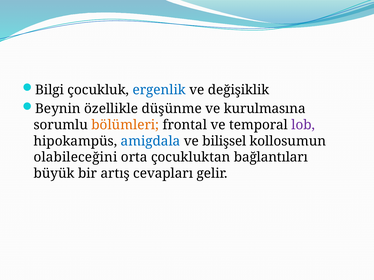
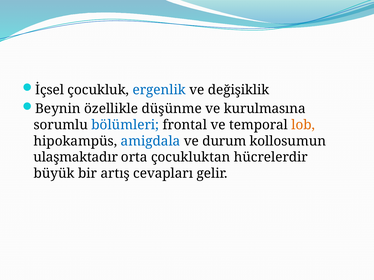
Bilgi: Bilgi -> İçsel
bölümleri colour: orange -> blue
lob colour: purple -> orange
bilişsel: bilişsel -> durum
olabileceğini: olabileceğini -> ulaşmaktadır
bağlantıları: bağlantıları -> hücrelerdir
